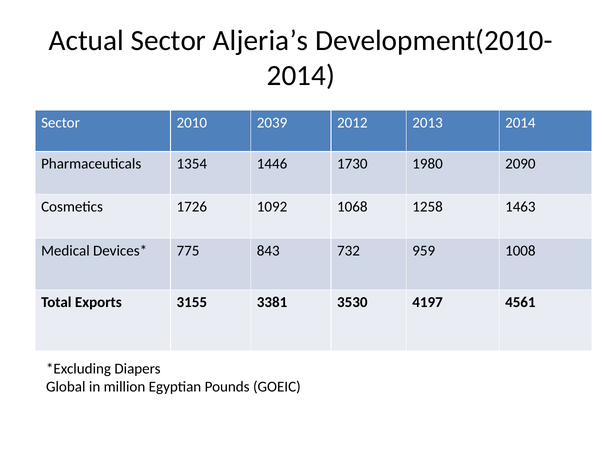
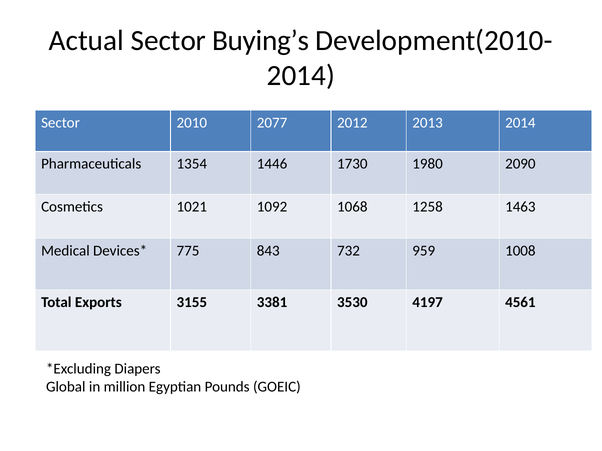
Aljeria’s: Aljeria’s -> Buying’s
2039: 2039 -> 2077
1726: 1726 -> 1021
